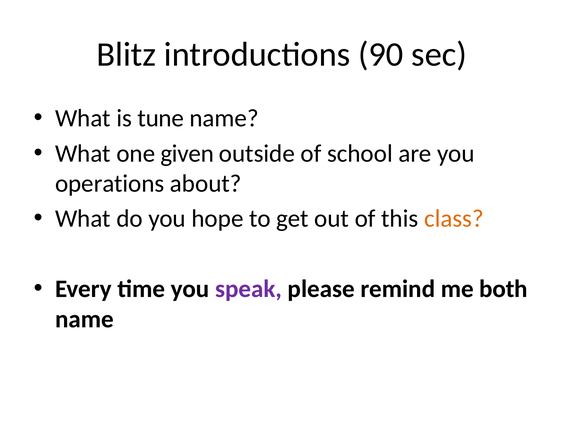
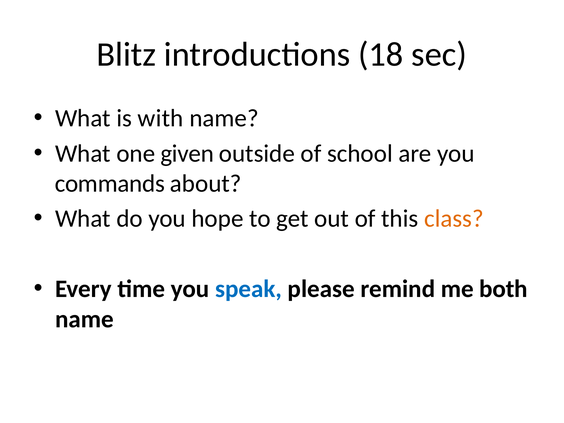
90: 90 -> 18
tune: tune -> with
operations: operations -> commands
speak colour: purple -> blue
